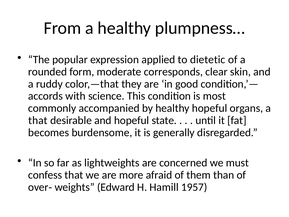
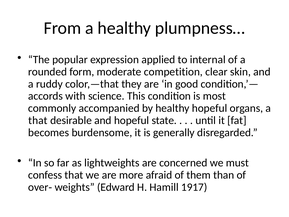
dietetic: dietetic -> internal
corresponds: corresponds -> competition
1957: 1957 -> 1917
